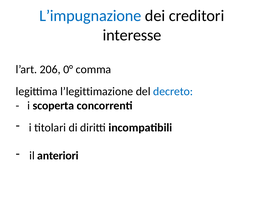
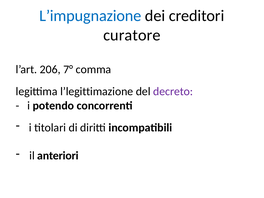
interesse: interesse -> curatore
0°: 0° -> 7°
decreto colour: blue -> purple
scoperta: scoperta -> potendo
